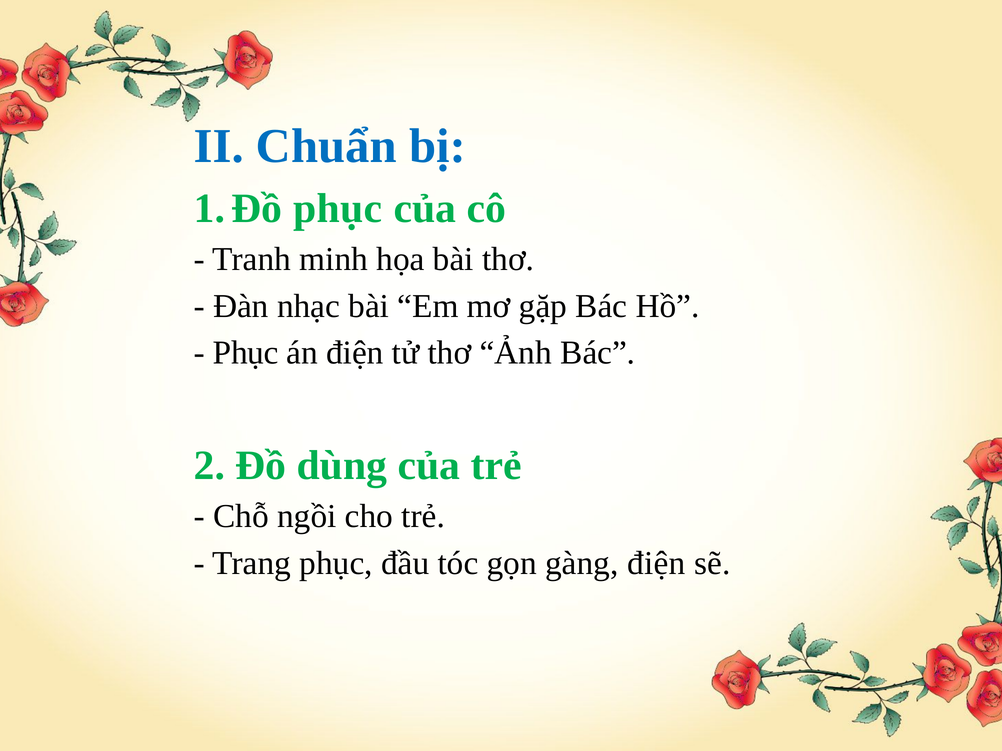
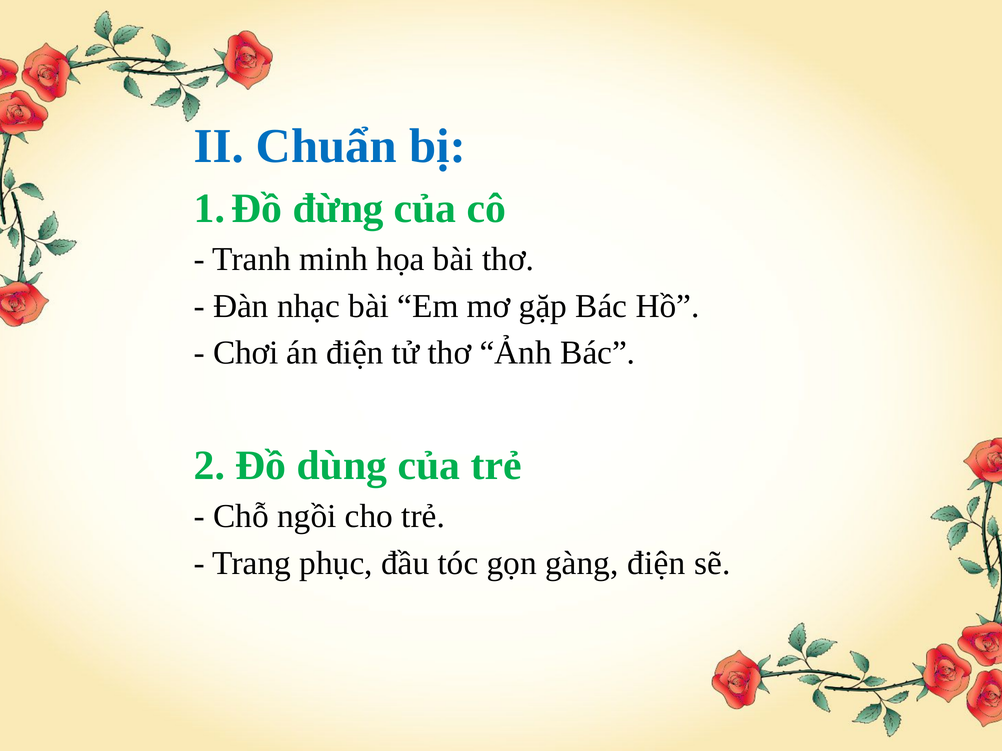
phục at (338, 208): phục -> đừng
Phục at (246, 353): Phục -> Chơi
